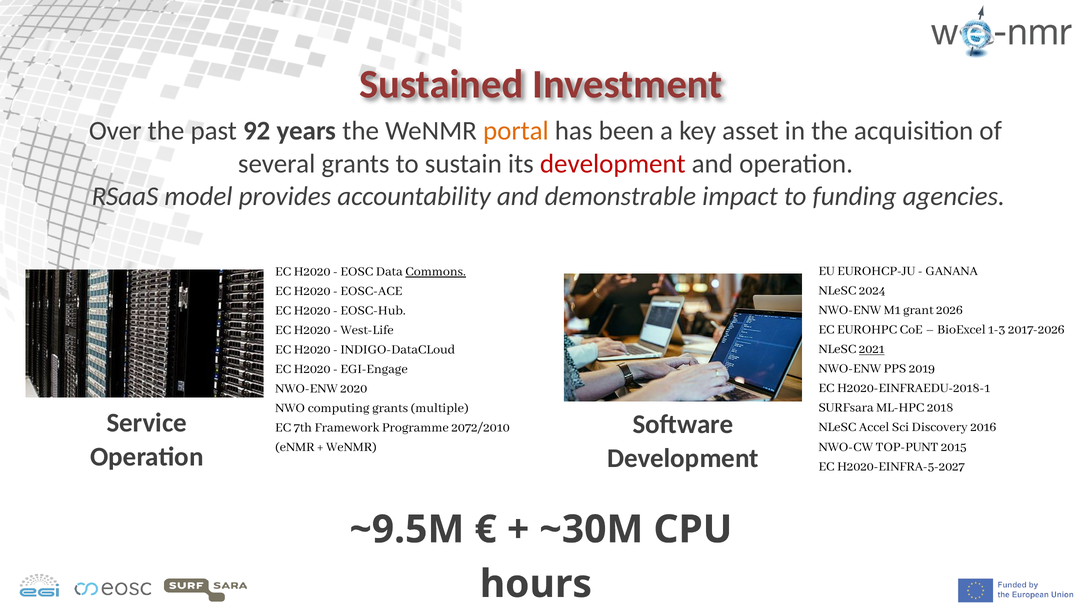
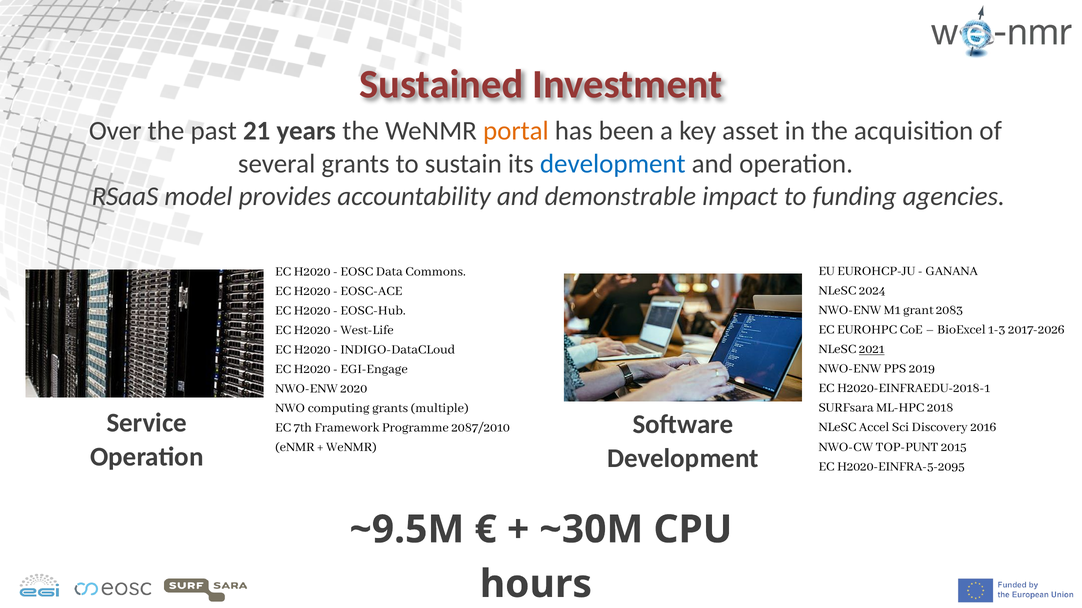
92: 92 -> 21
development at (613, 164) colour: red -> blue
Commons underline: present -> none
2026: 2026 -> 2083
2072/2010: 2072/2010 -> 2087/2010
H2020-EINFRA-5-2027: H2020-EINFRA-5-2027 -> H2020-EINFRA-5-2095
